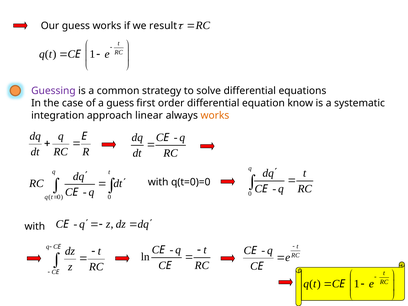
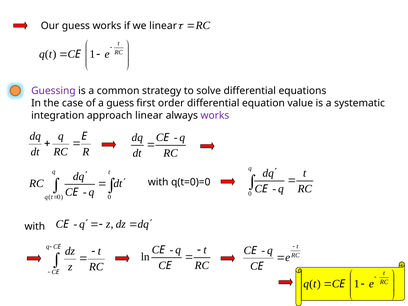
we result: result -> linear
know: know -> value
works at (215, 115) colour: orange -> purple
